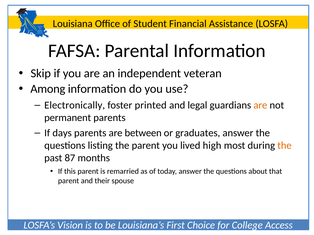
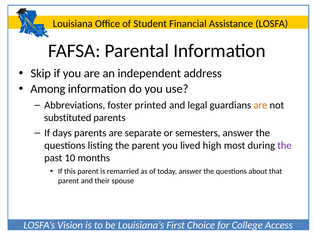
veteran: veteran -> address
Electronically: Electronically -> Abbreviations
permanent: permanent -> substituted
between: between -> separate
graduates: graduates -> semesters
the at (285, 146) colour: orange -> purple
87: 87 -> 10
